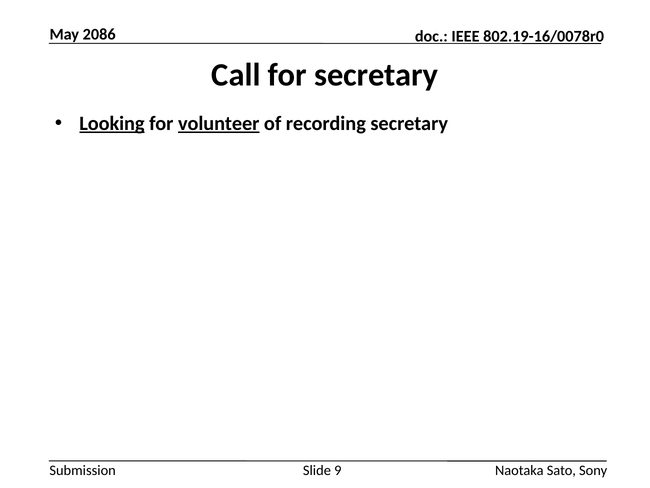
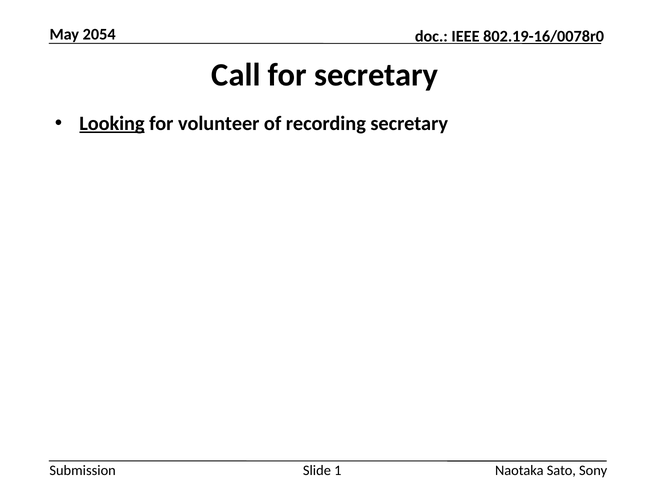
2086: 2086 -> 2054
volunteer underline: present -> none
9: 9 -> 1
